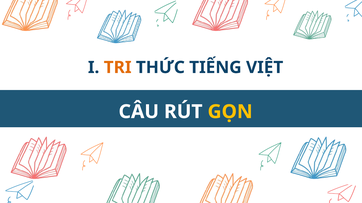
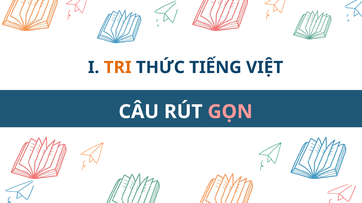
GỌN colour: yellow -> pink
